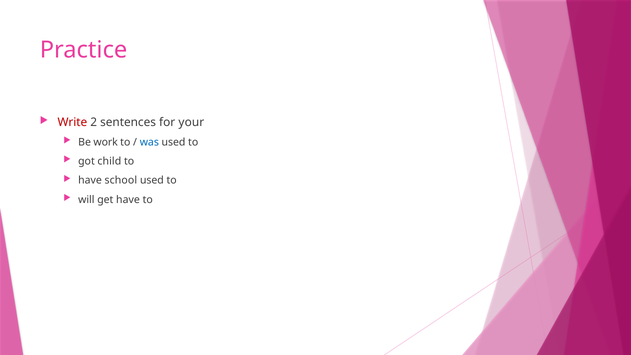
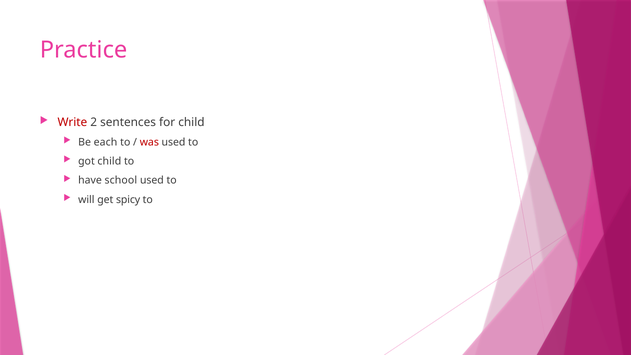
for your: your -> child
work: work -> each
was colour: blue -> red
get have: have -> spicy
